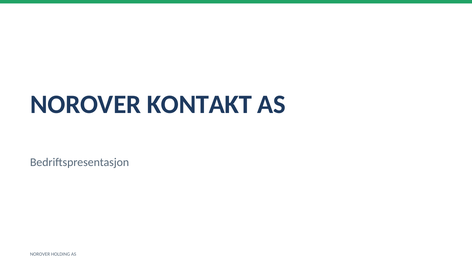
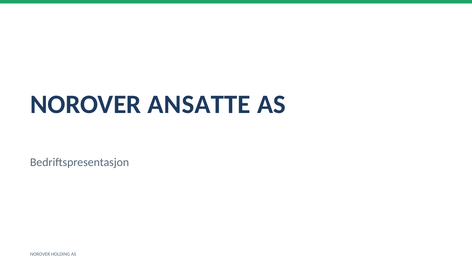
KONTAKT: KONTAKT -> ANSATTE
